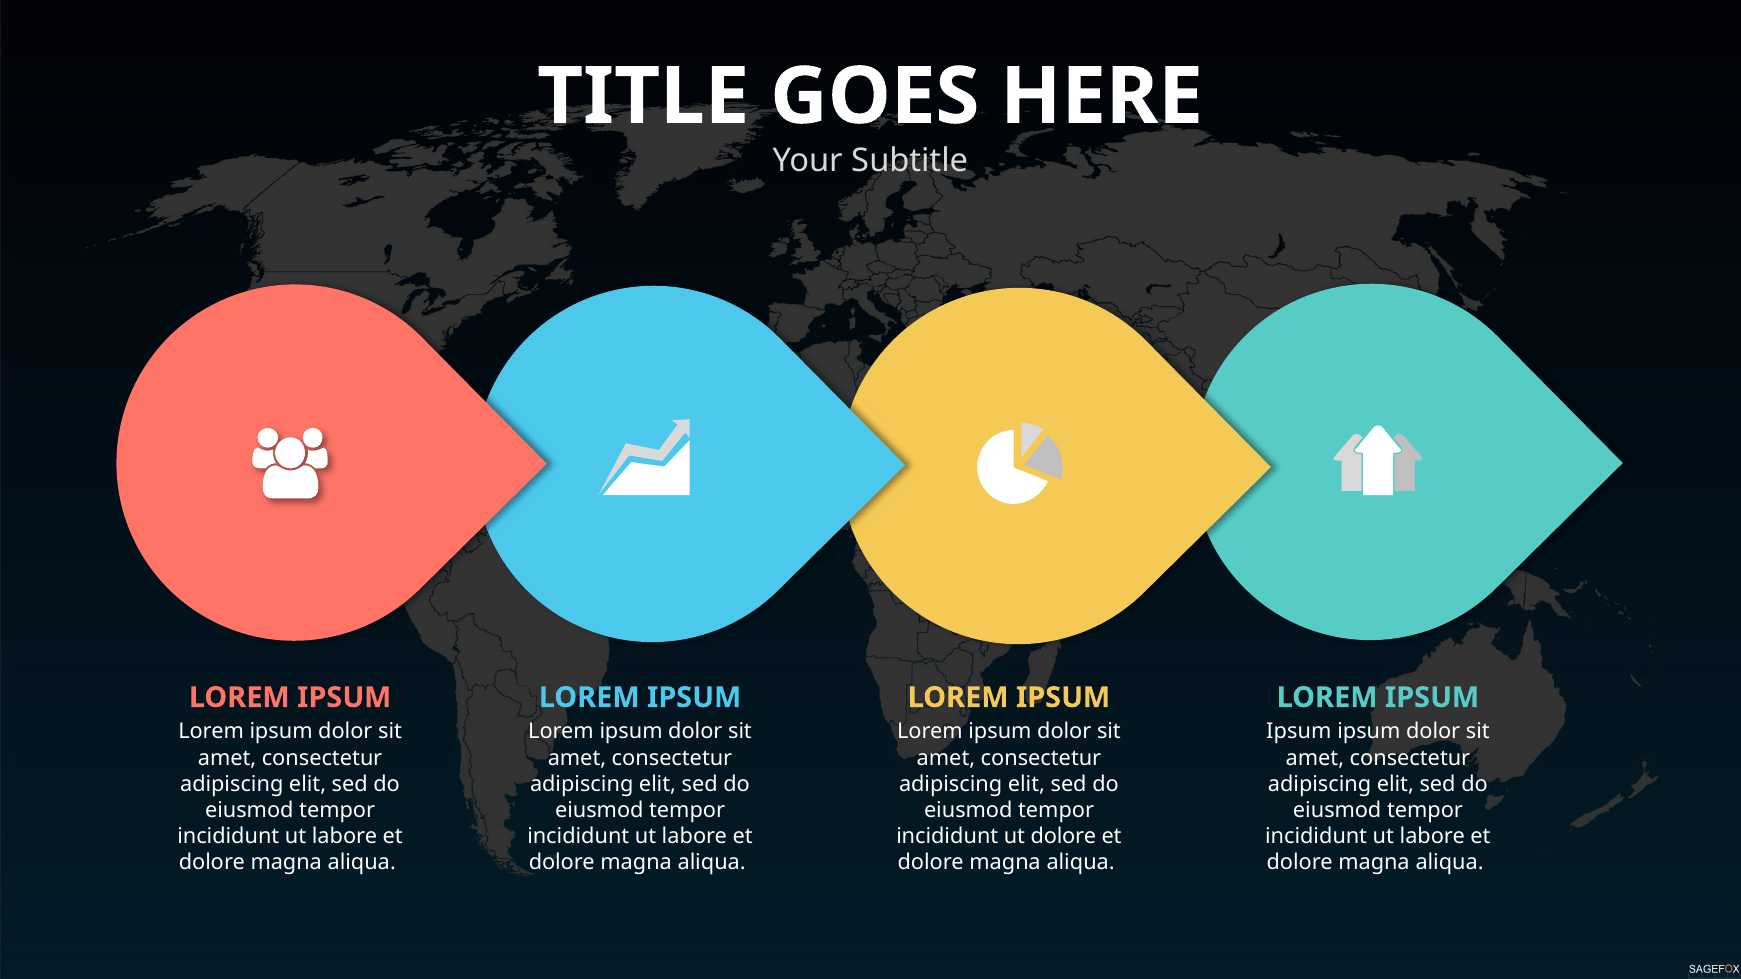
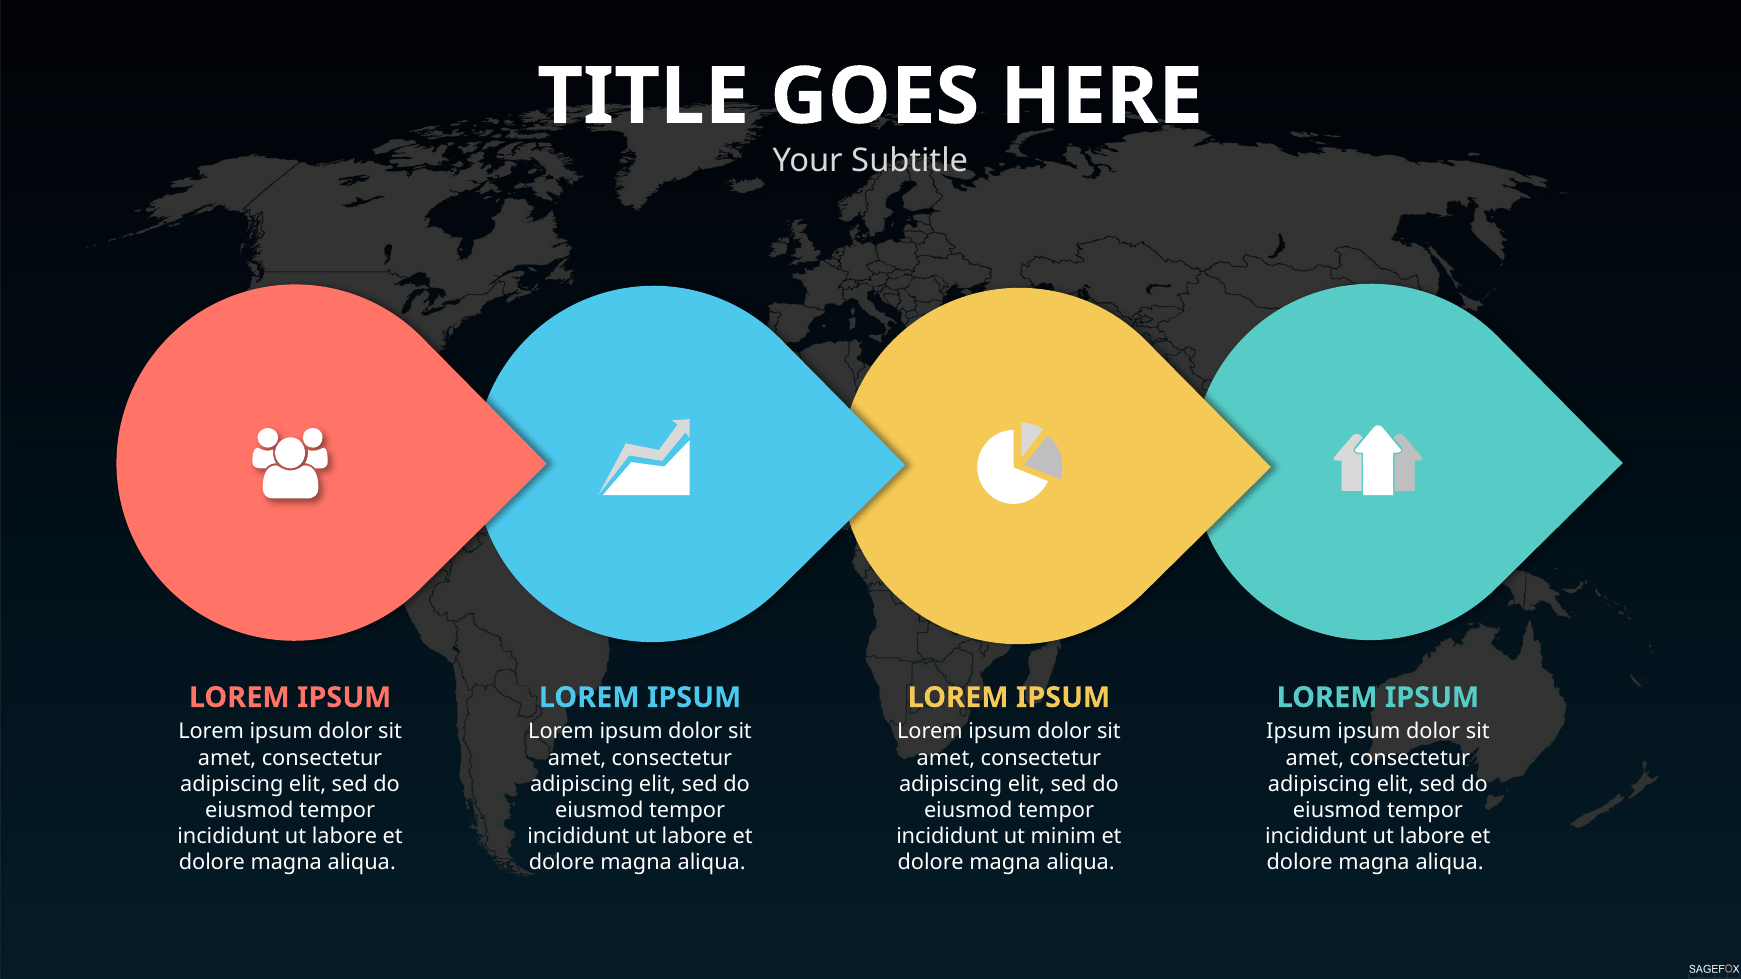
ut dolore: dolore -> minim
